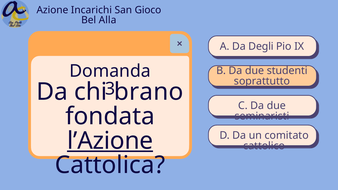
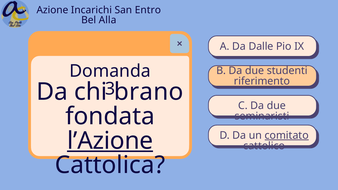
Gioco: Gioco -> Entro
Degli: Degli -> Dalle
soprattutto: soprattutto -> riferimento
comitato underline: none -> present
